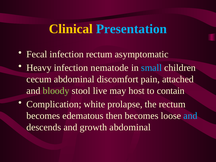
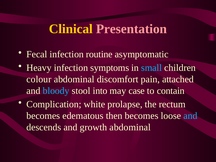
Presentation colour: light blue -> pink
infection rectum: rectum -> routine
nematode: nematode -> symptoms
cecum: cecum -> colour
bloody colour: light green -> light blue
live: live -> into
host: host -> case
